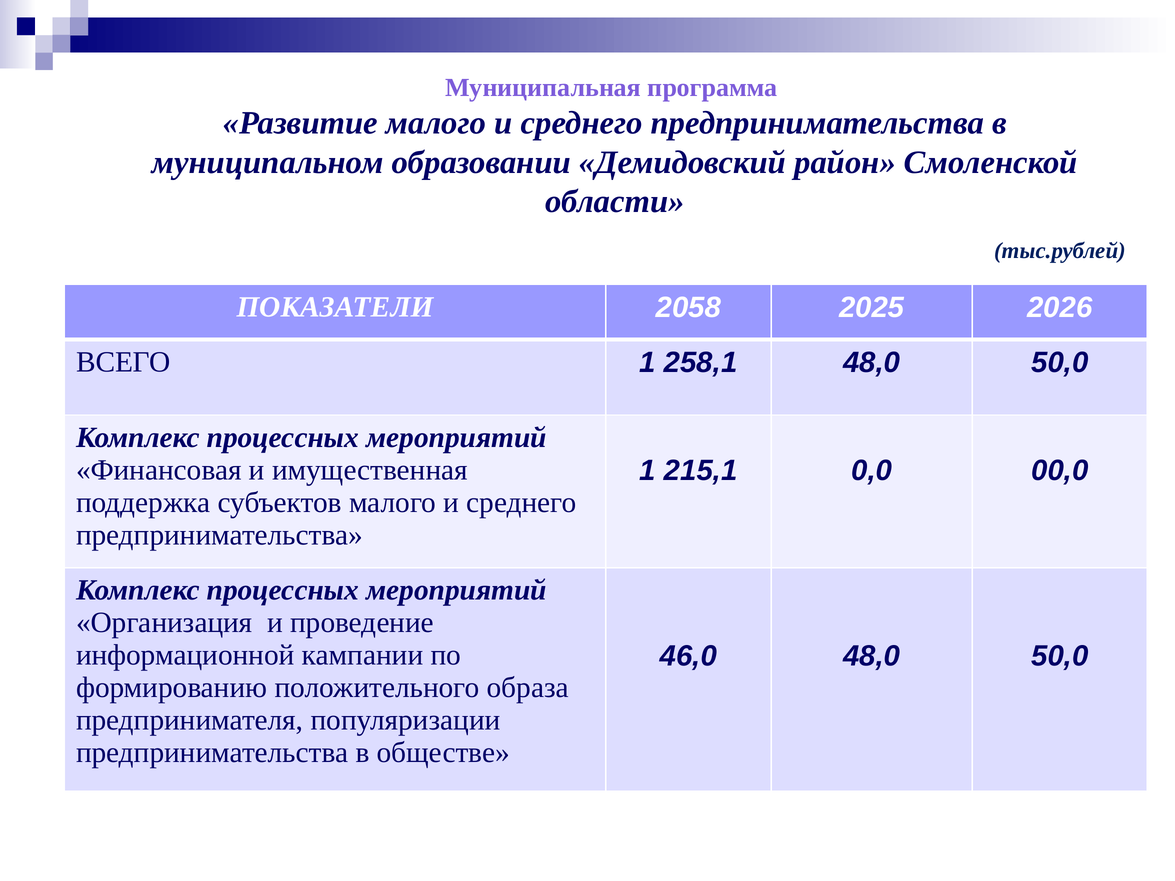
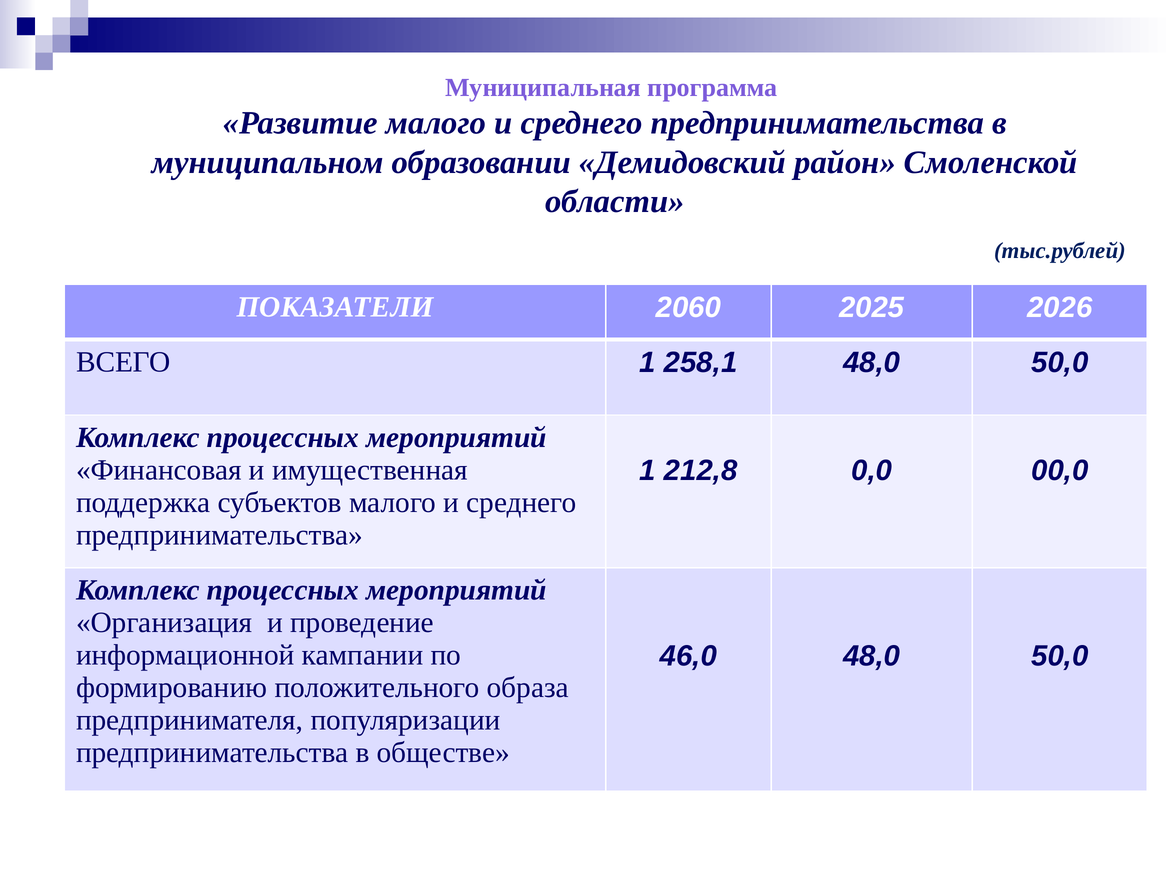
2058: 2058 -> 2060
215,1: 215,1 -> 212,8
